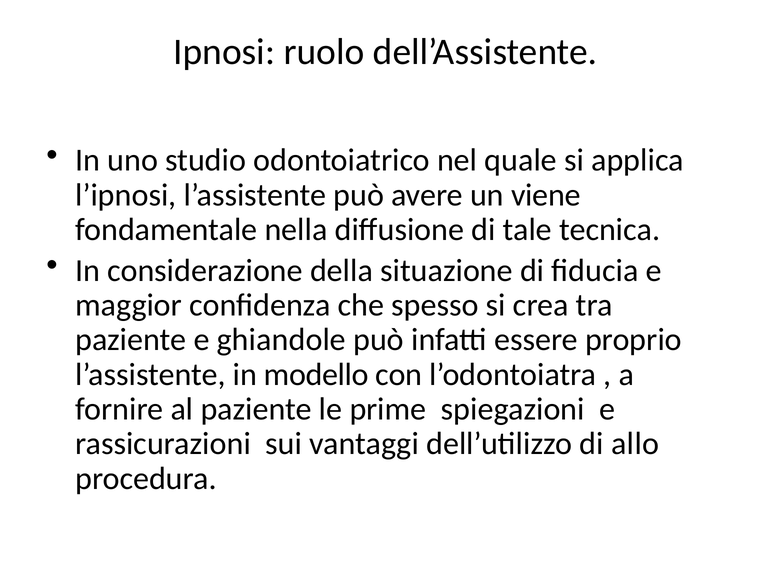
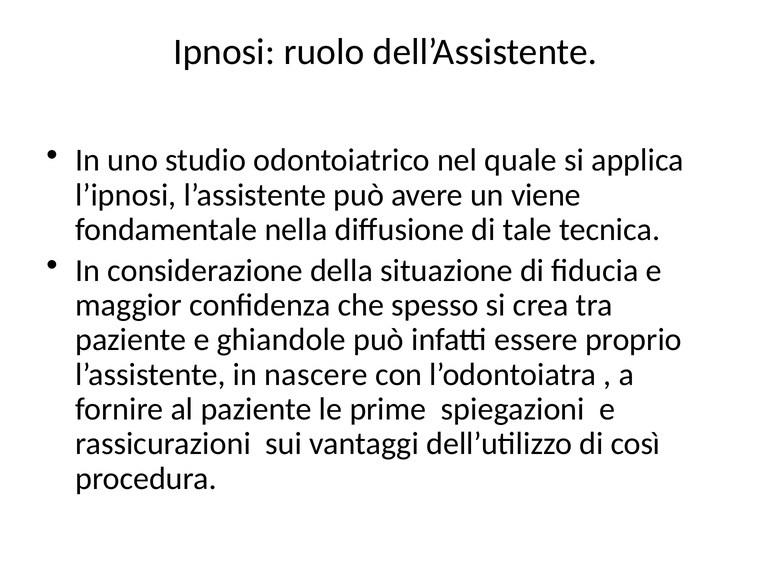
modello: modello -> nascere
allo: allo -> così
